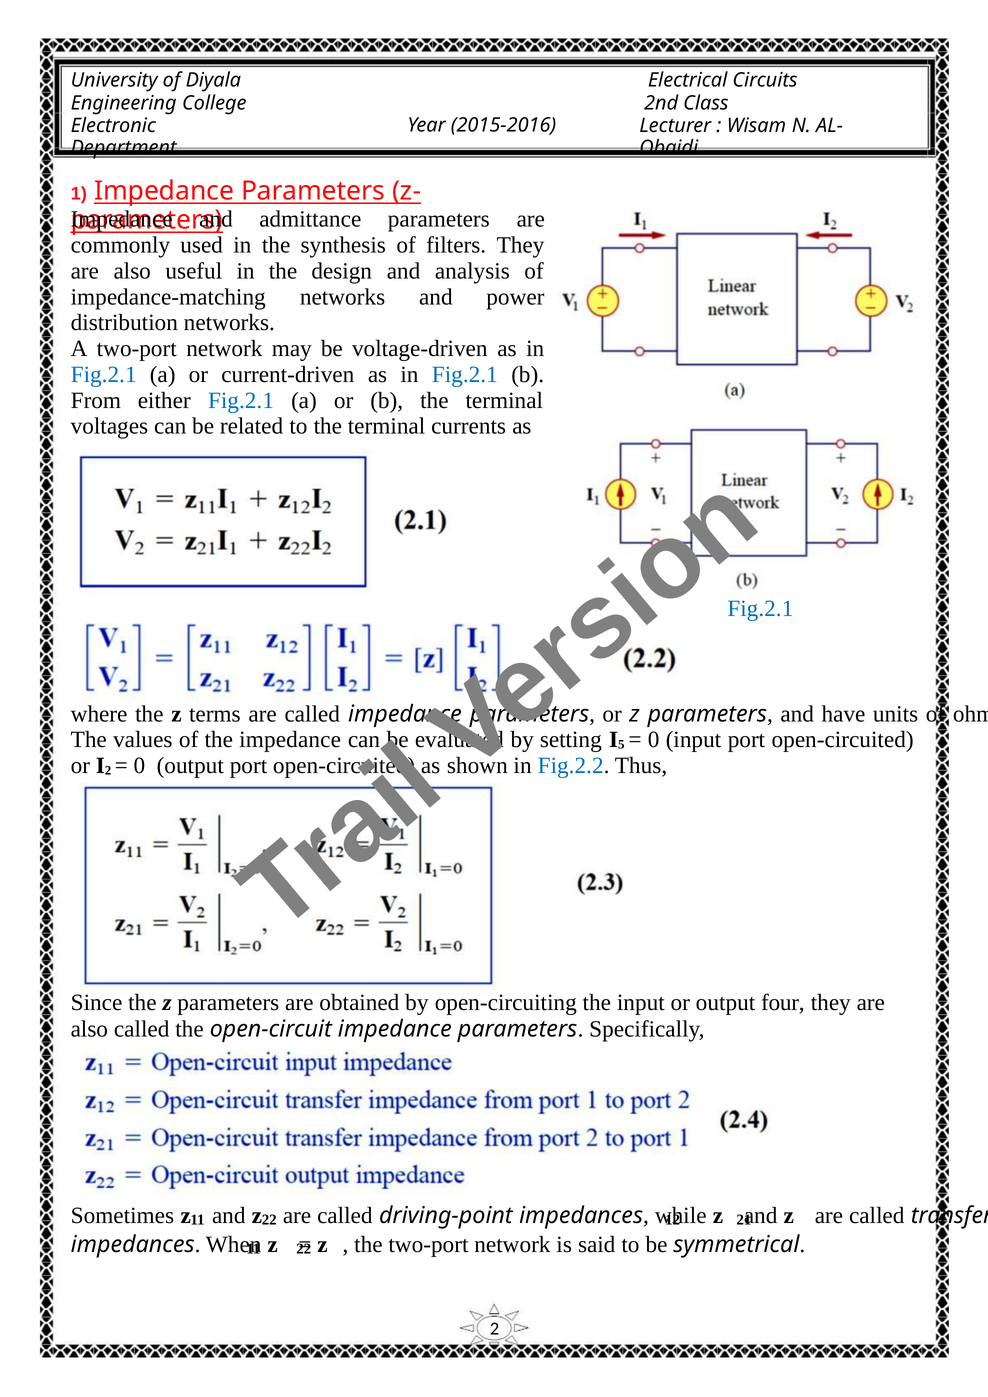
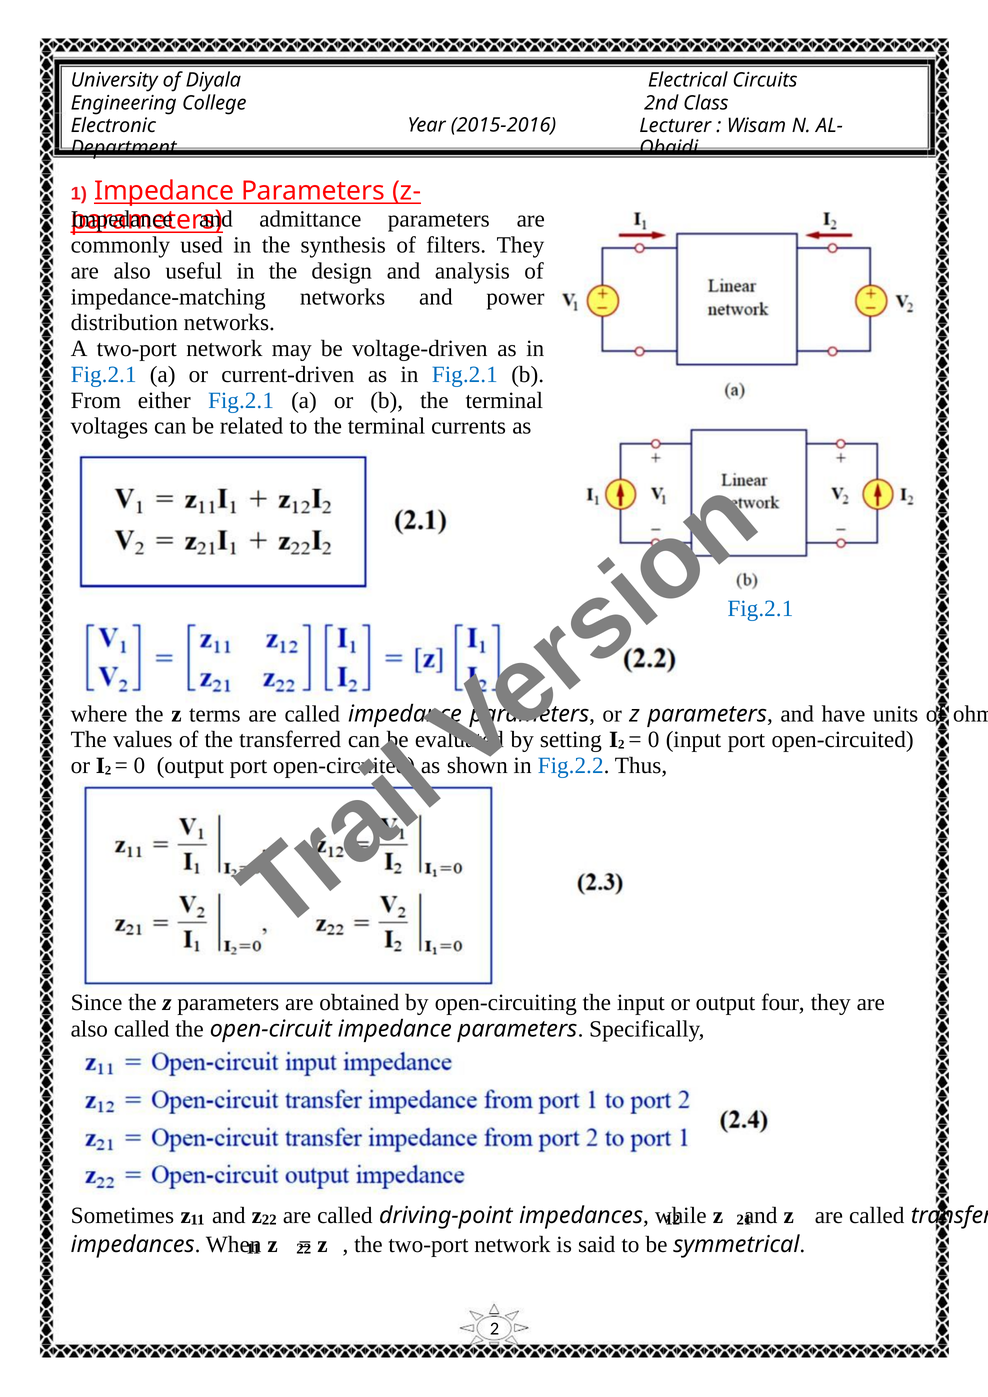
the impedance: impedance -> transferred
5 at (621, 744): 5 -> 2
